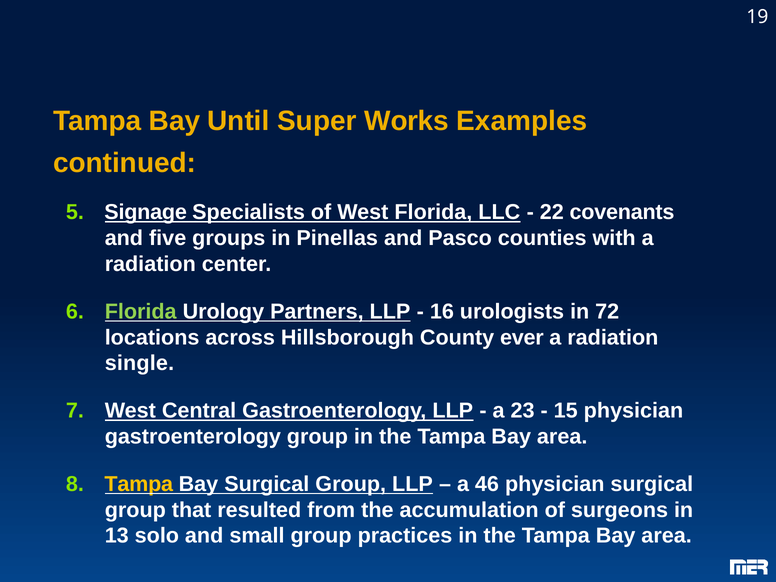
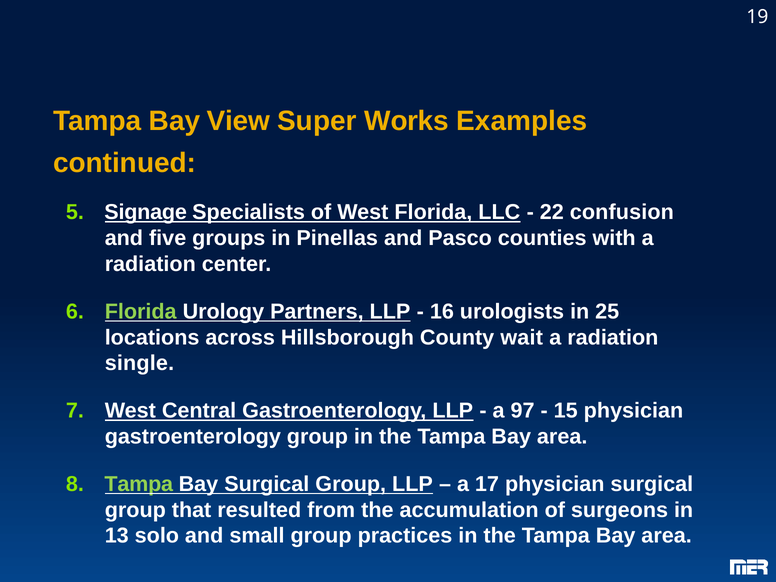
Until: Until -> View
covenants: covenants -> confusion
72: 72 -> 25
ever: ever -> wait
23: 23 -> 97
Tampa at (139, 484) colour: yellow -> light green
46: 46 -> 17
